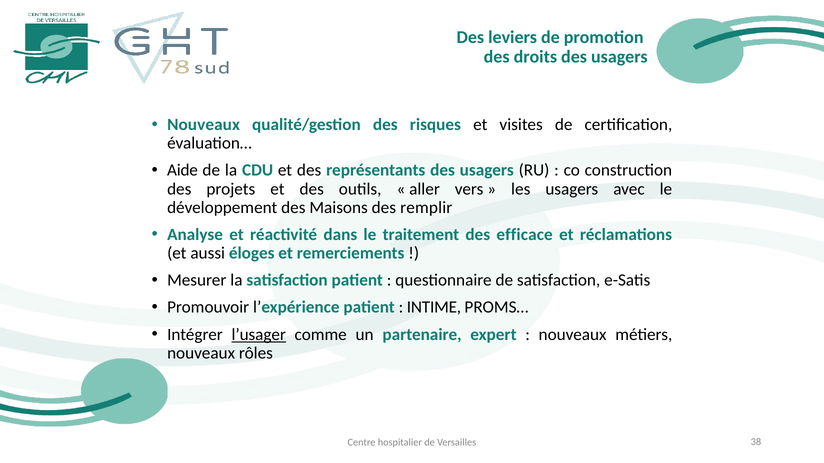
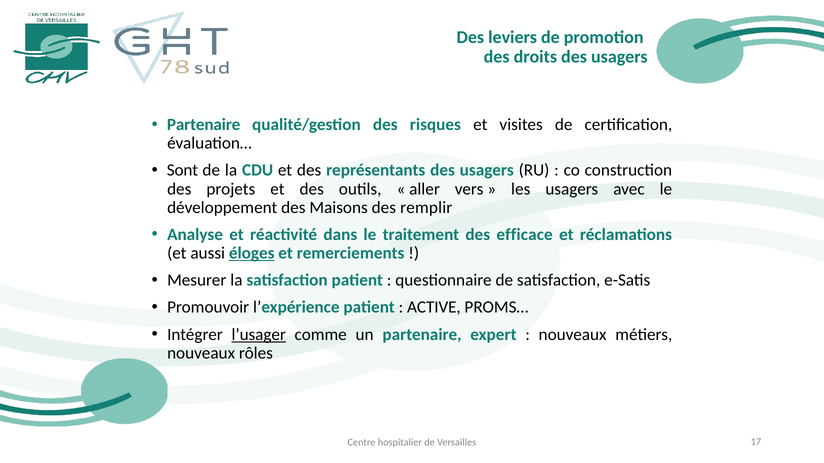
Nouveaux at (204, 125): Nouveaux -> Partenaire
Aide: Aide -> Sont
éloges underline: none -> present
INTIME: INTIME -> ACTIVE
38: 38 -> 17
